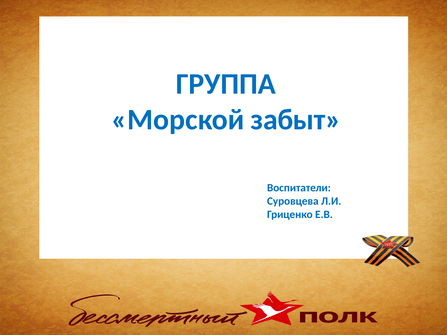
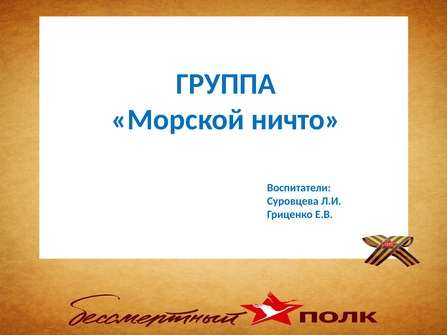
забыт: забыт -> ничто
